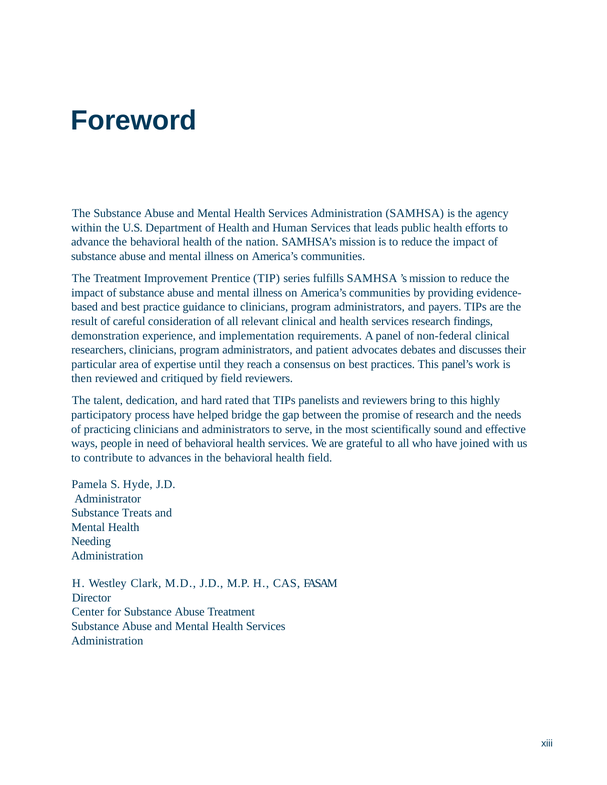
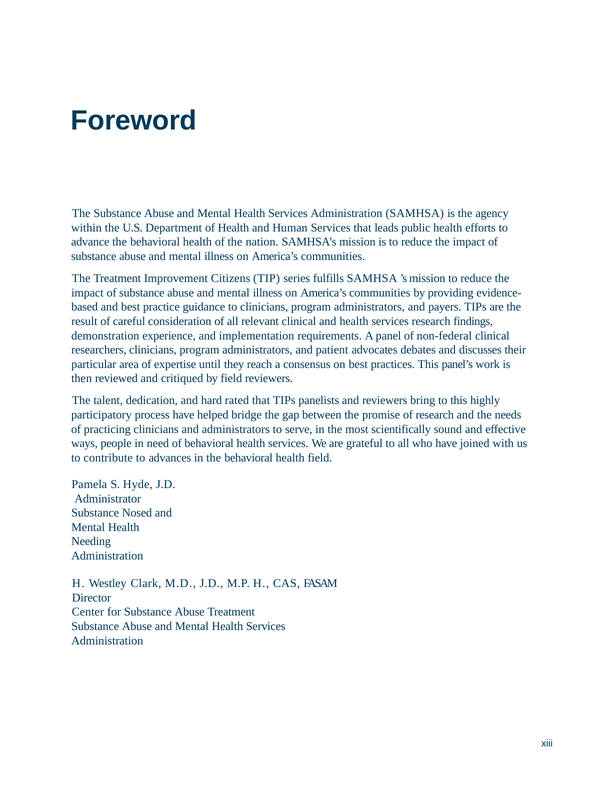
Prentice: Prentice -> Citizens
Treats: Treats -> Nosed
